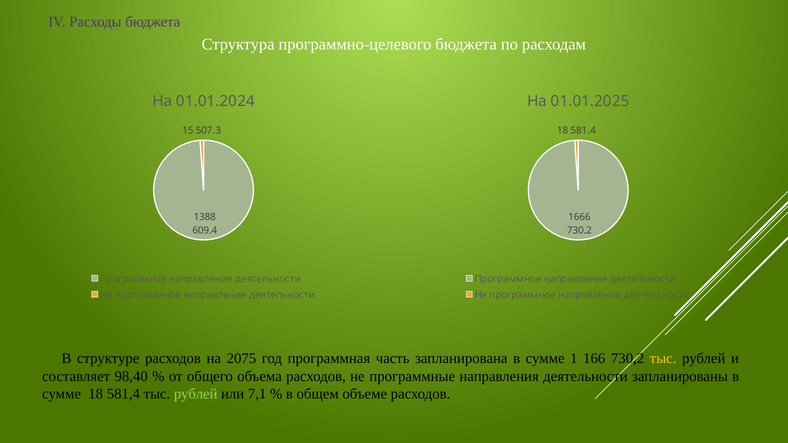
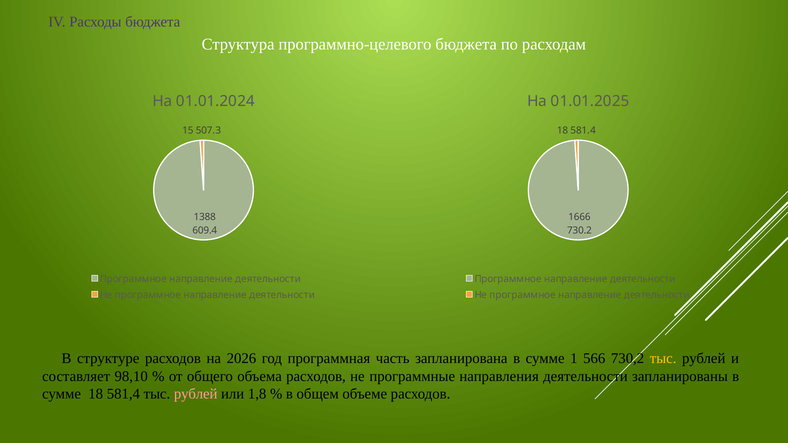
2075: 2075 -> 2026
166: 166 -> 566
98,40: 98,40 -> 98,10
рублей at (196, 394) colour: light green -> pink
7,1: 7,1 -> 1,8
